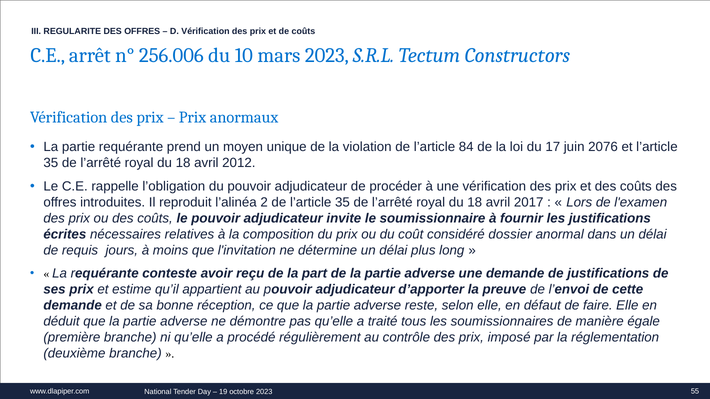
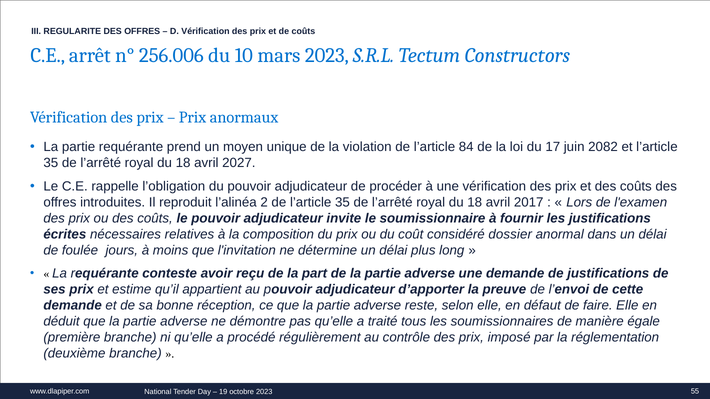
2076: 2076 -> 2082
2012: 2012 -> 2027
requis: requis -> foulée
